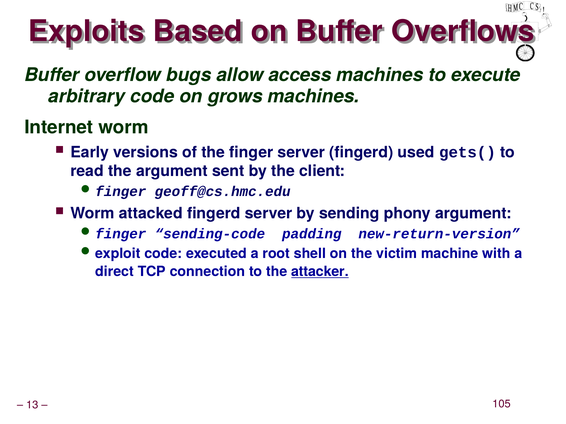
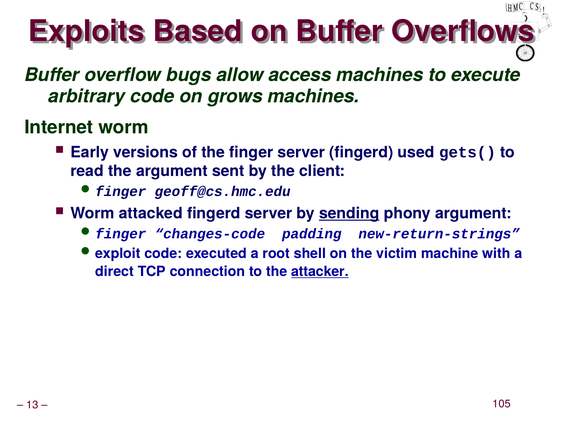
sending underline: none -> present
sending-code: sending-code -> changes-code
new-return-version: new-return-version -> new-return-strings
